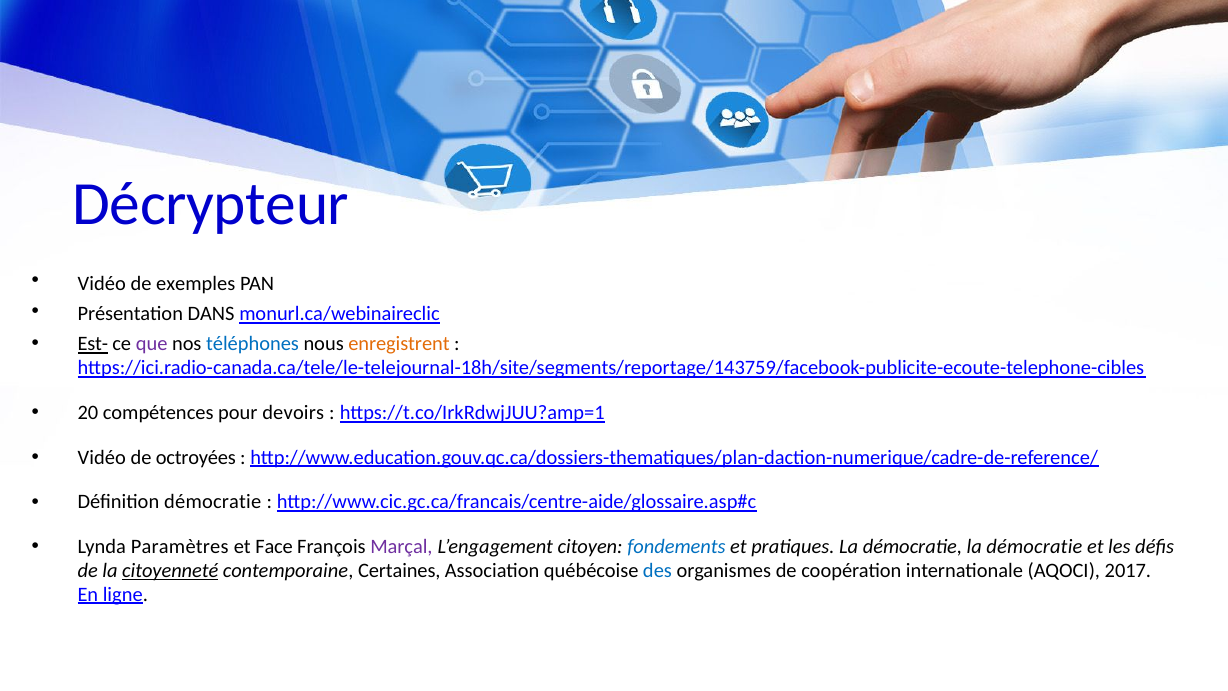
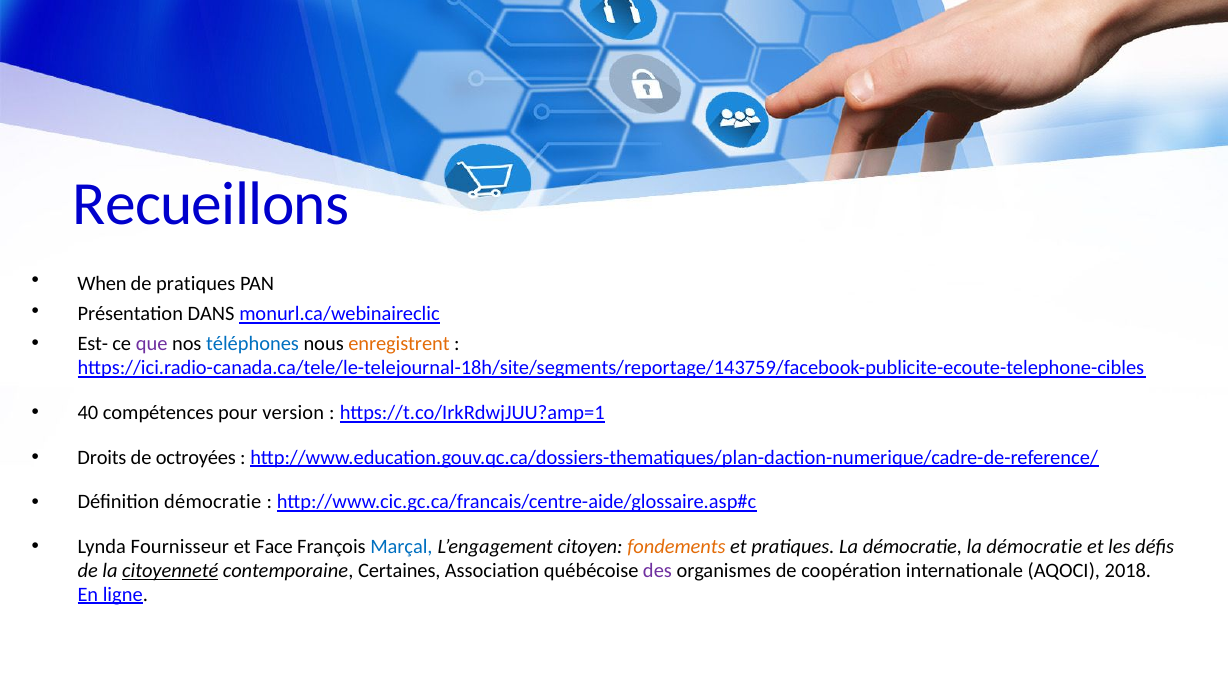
Décrypteur: Décrypteur -> Recueillons
Vidéo at (102, 283): Vidéo -> When
de exemples: exemples -> pratiques
Est- underline: present -> none
20: 20 -> 40
devoirs: devoirs -> version
Vidéo at (102, 457): Vidéo -> Droits
Paramètres: Paramètres -> Fournisseur
Marçal colour: purple -> blue
fondements colour: blue -> orange
des colour: blue -> purple
2017: 2017 -> 2018
